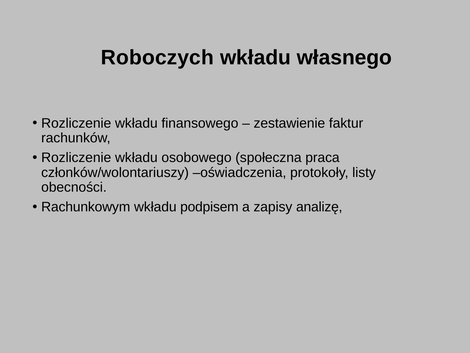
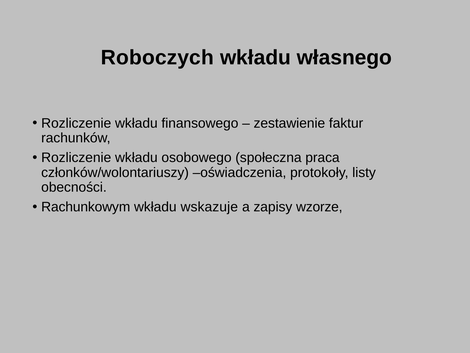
podpisem: podpisem -> wskazuje
analizę: analizę -> wzorze
